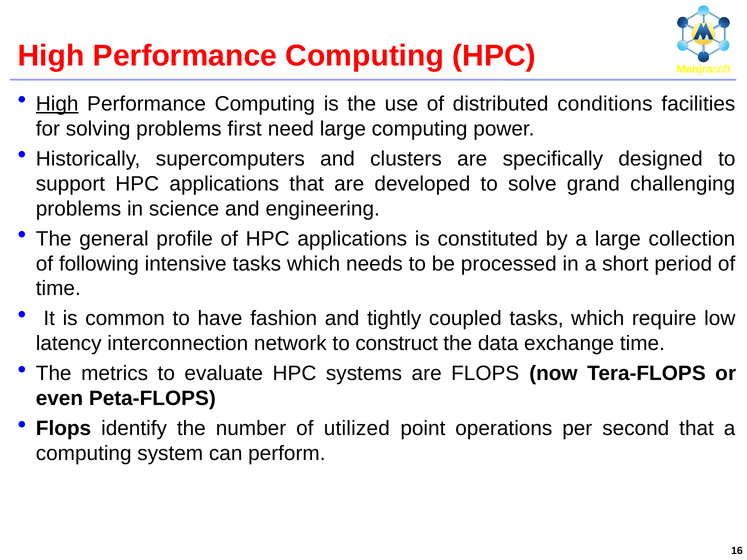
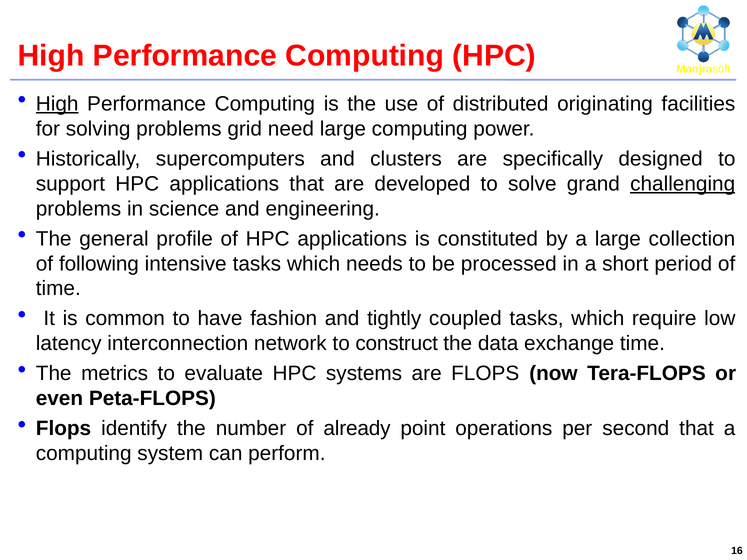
conditions: conditions -> originating
first: first -> grid
challenging underline: none -> present
utilized: utilized -> already
